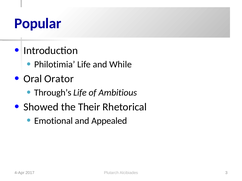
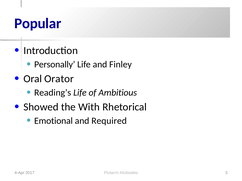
Philotimia: Philotimia -> Personally
While: While -> Finley
Through’s: Through’s -> Reading’s
Their: Their -> With
Appealed: Appealed -> Required
